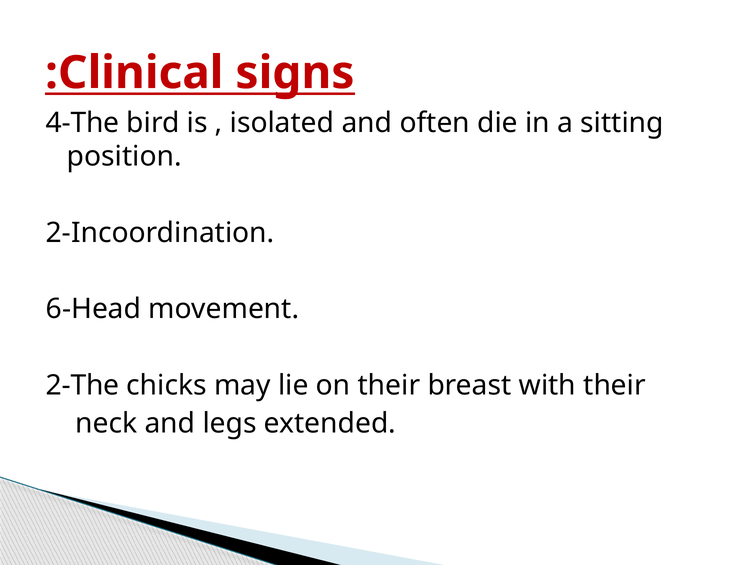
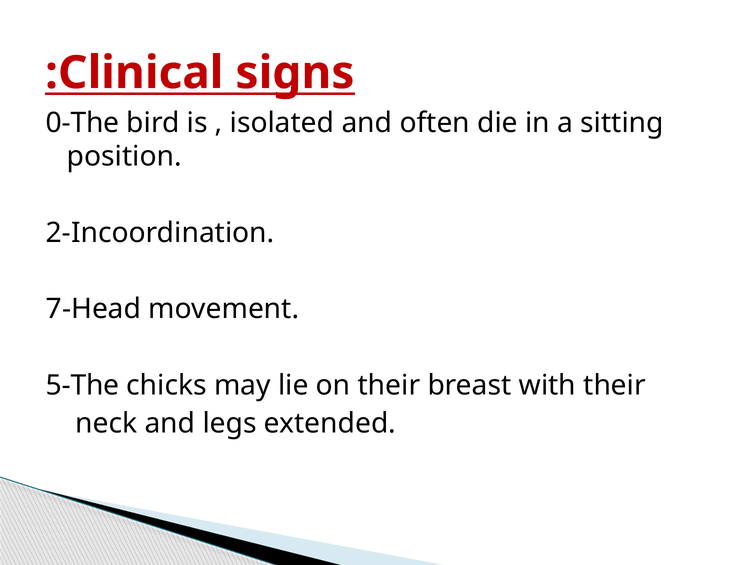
4-The: 4-The -> 0-The
6-Head: 6-Head -> 7-Head
2-The: 2-The -> 5-The
